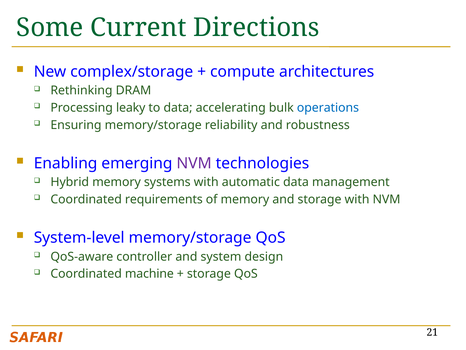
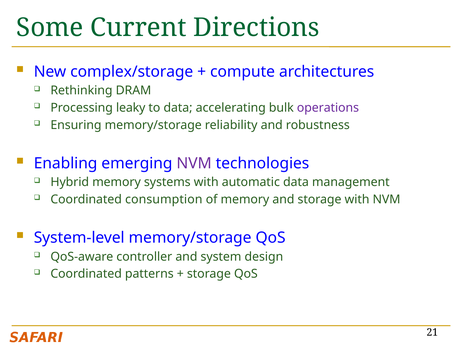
operations colour: blue -> purple
requirements: requirements -> consumption
machine: machine -> patterns
